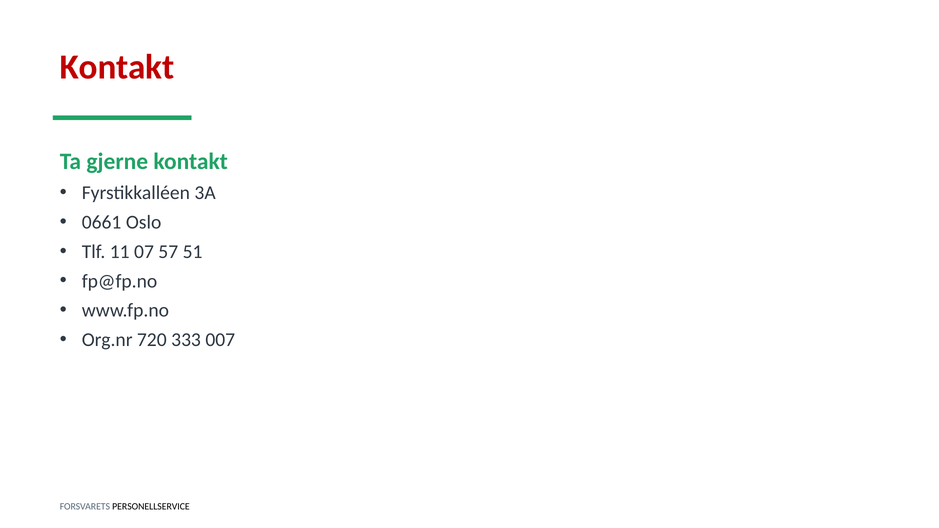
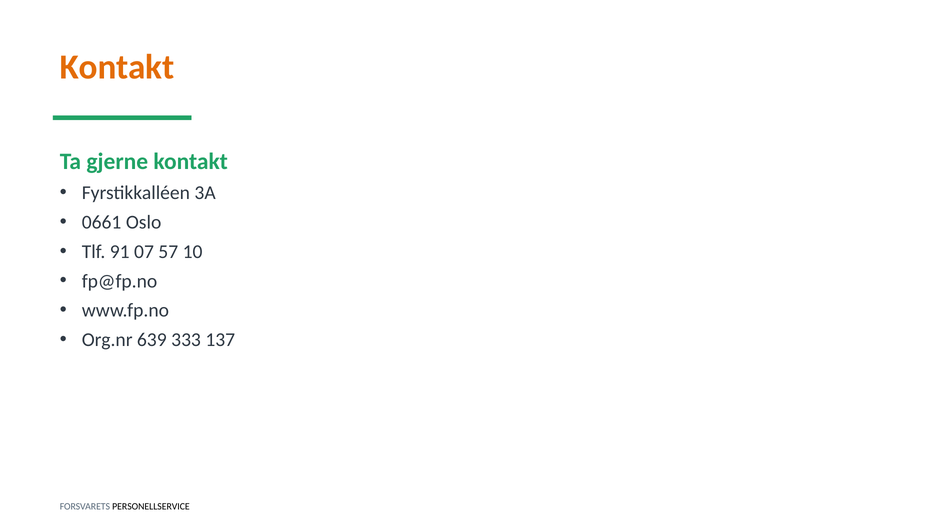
Kontakt at (117, 67) colour: red -> orange
11: 11 -> 91
51: 51 -> 10
720: 720 -> 639
007: 007 -> 137
